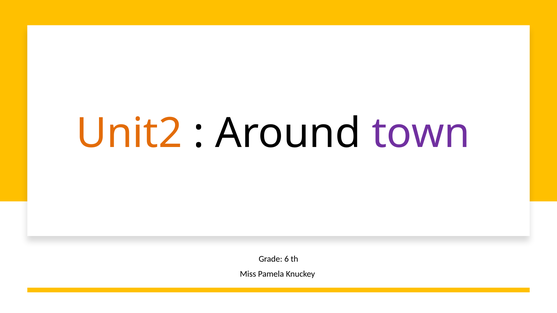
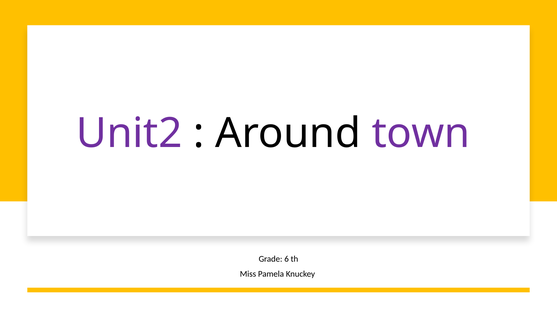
Unit2 colour: orange -> purple
